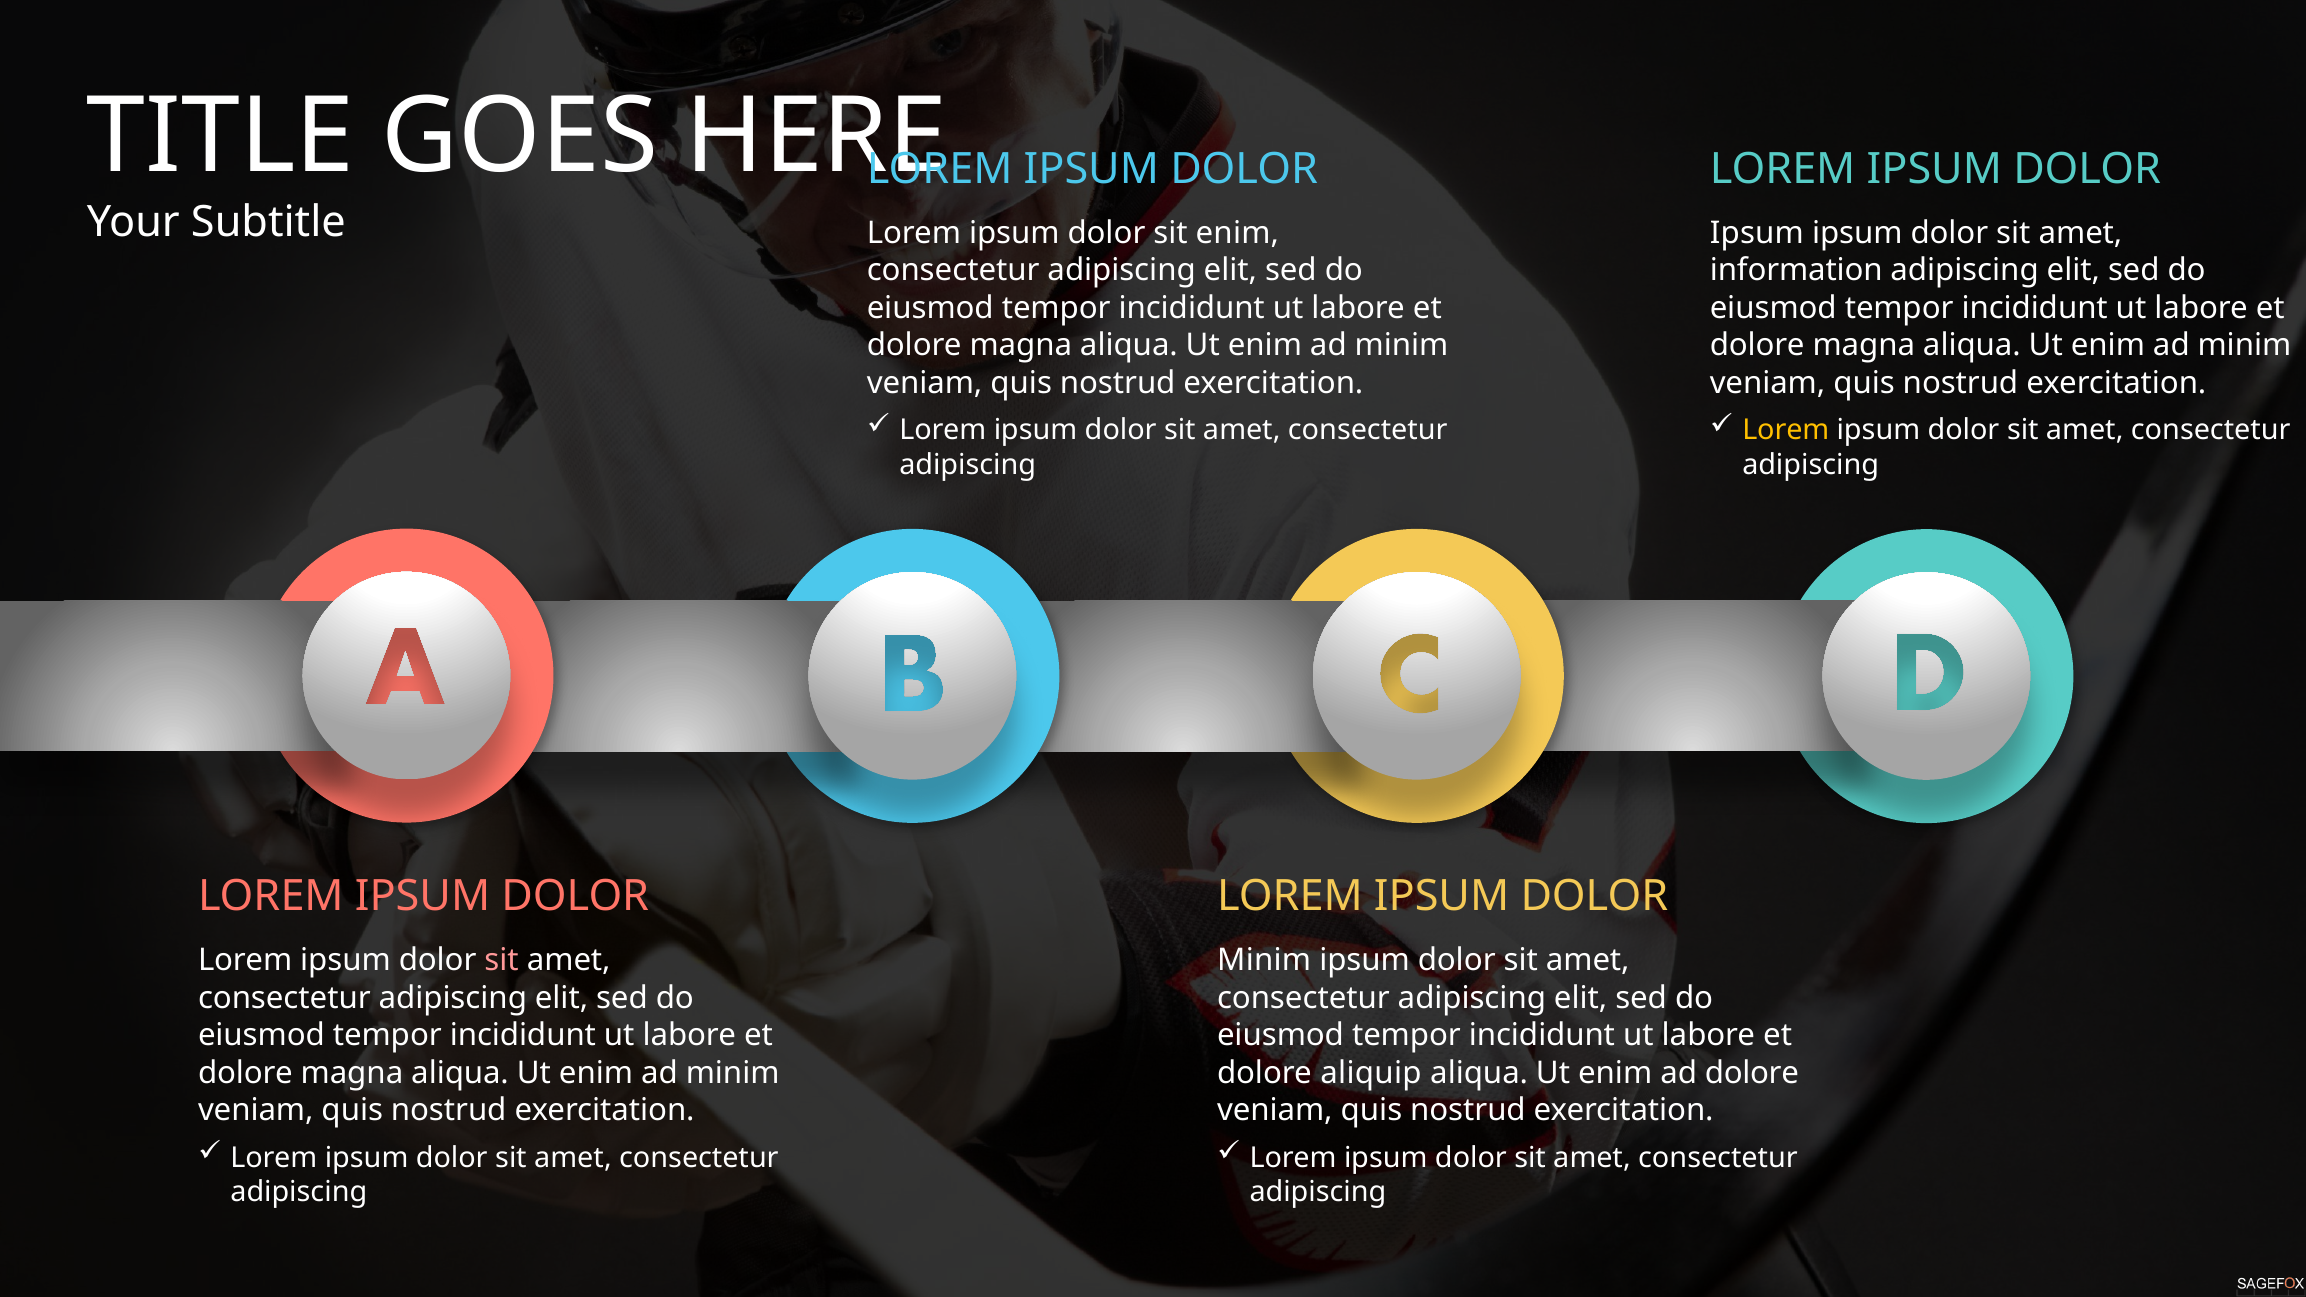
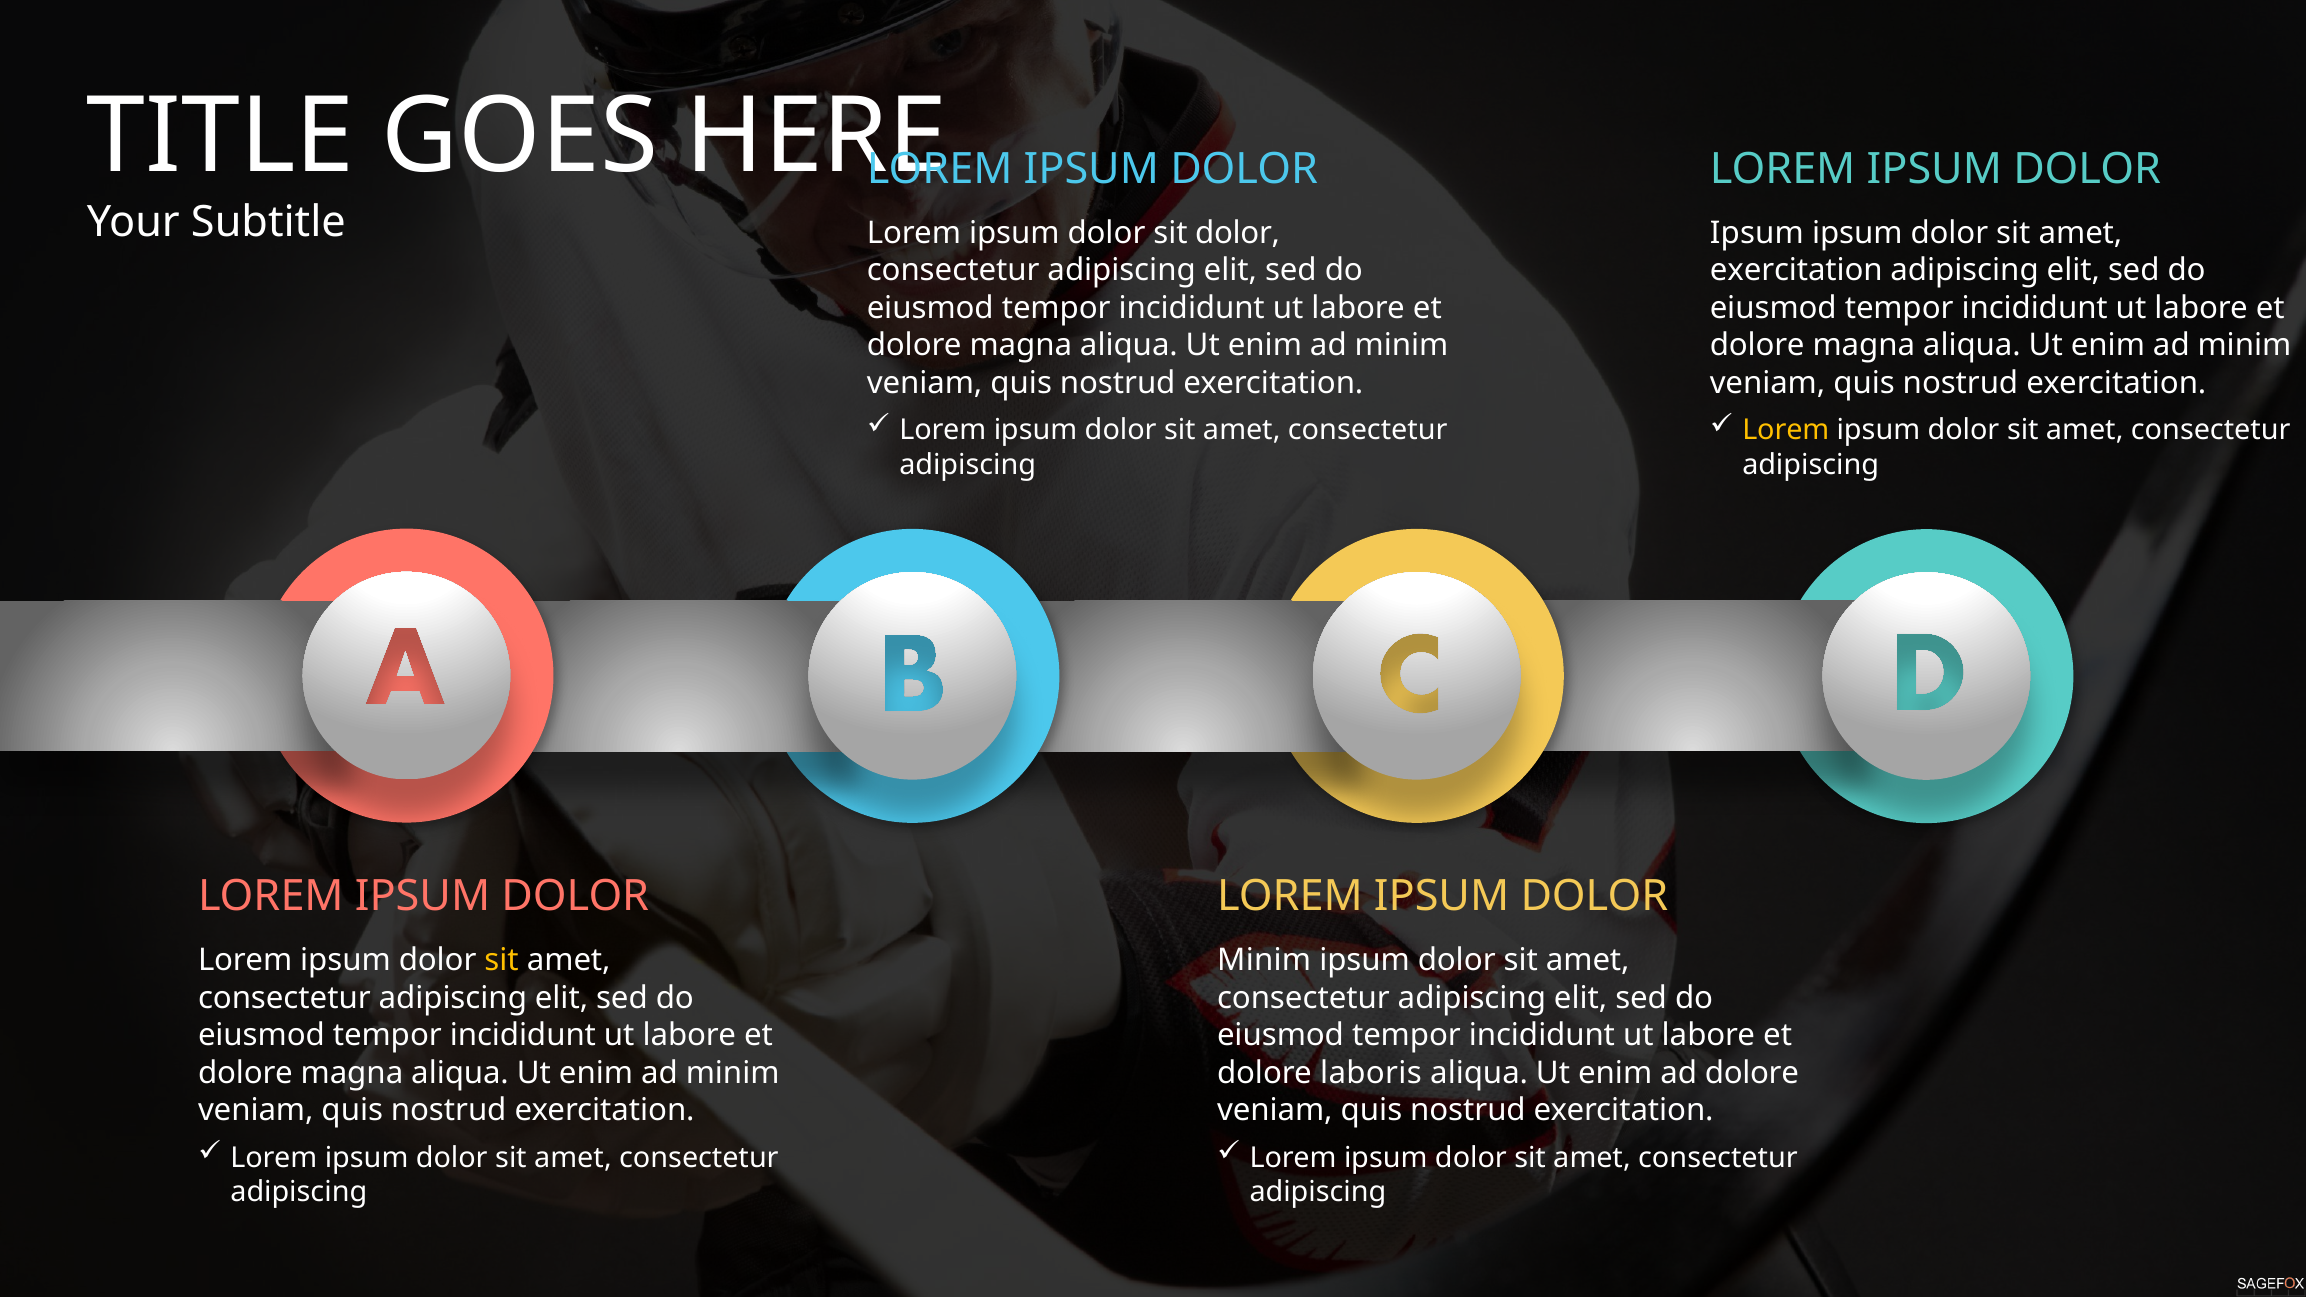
sit enim: enim -> dolor
information at (1796, 271): information -> exercitation
sit at (502, 960) colour: pink -> yellow
aliquip: aliquip -> laboris
